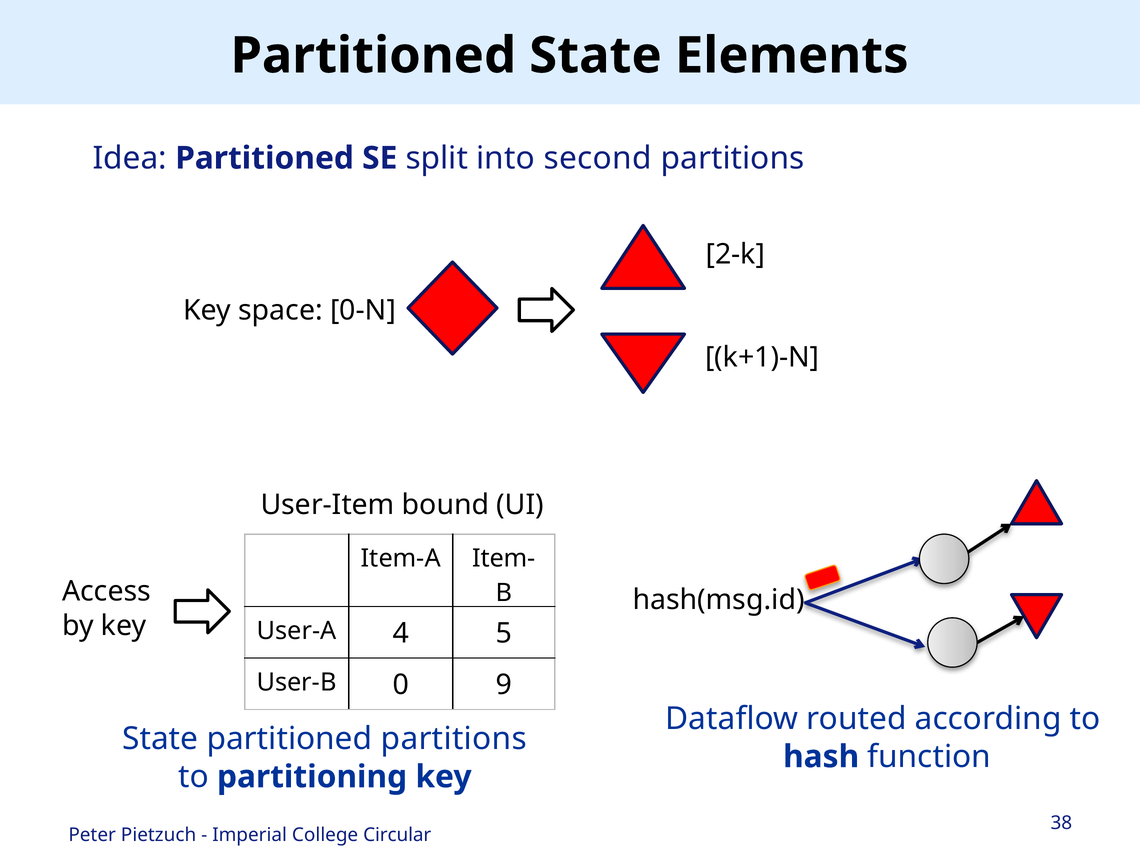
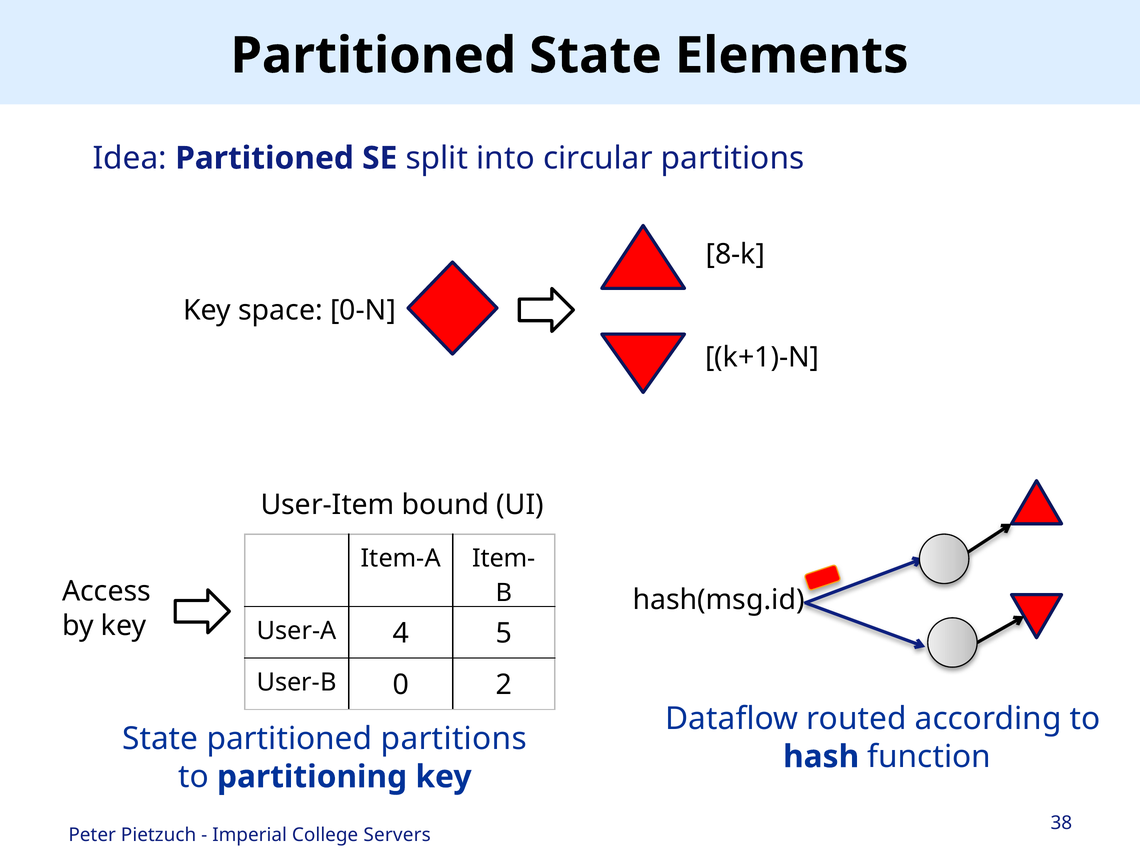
second: second -> circular
2-k: 2-k -> 8-k
9: 9 -> 2
Circular: Circular -> Servers
